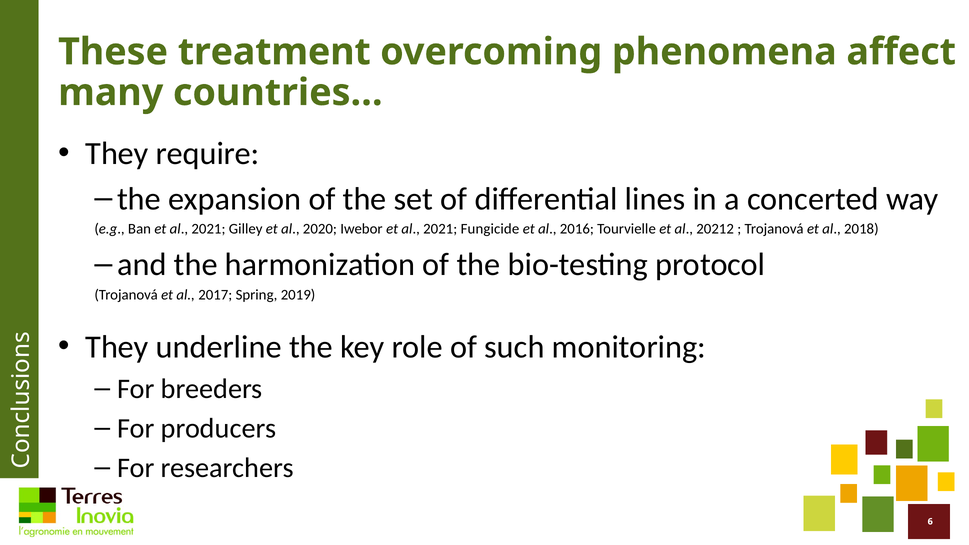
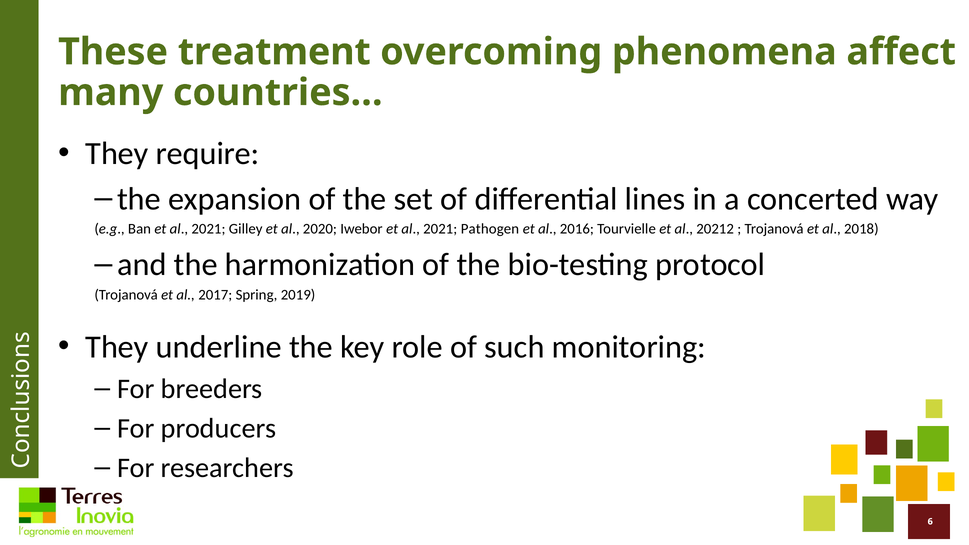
Fungicide: Fungicide -> Pathogen
